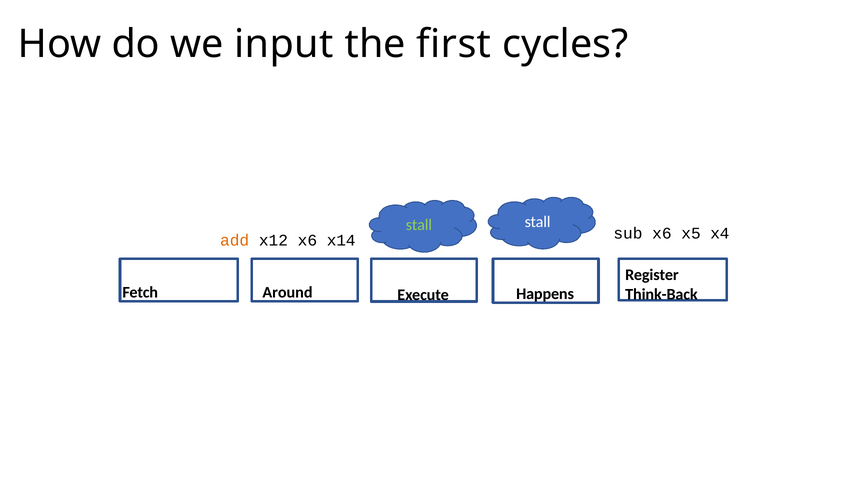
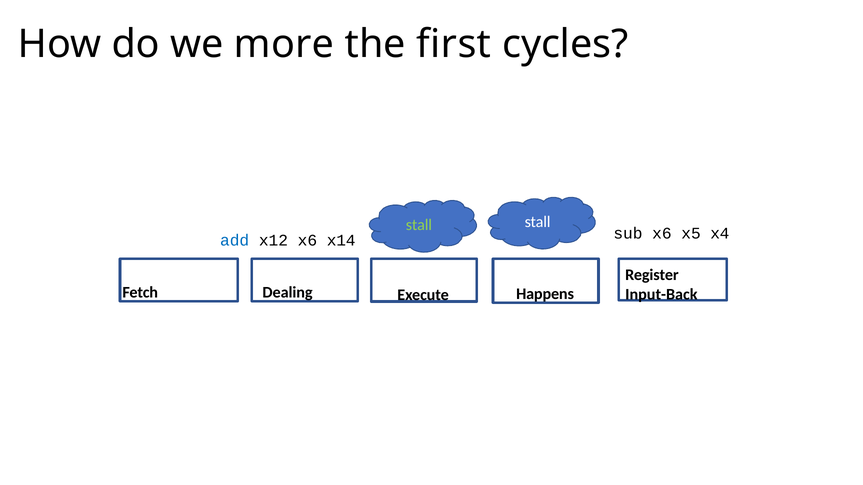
input: input -> more
add colour: orange -> blue
Around: Around -> Dealing
Think-Back: Think-Back -> Input-Back
